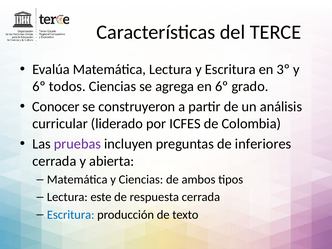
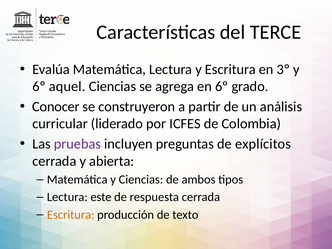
todos: todos -> aquel
inferiores: inferiores -> explícitos
Escritura at (71, 215) colour: blue -> orange
